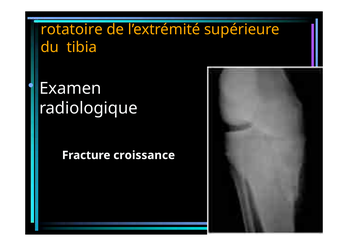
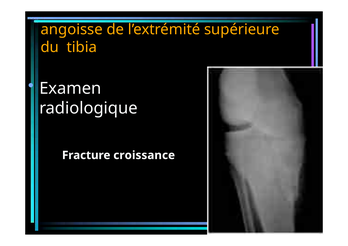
rotatoire: rotatoire -> angoisse
